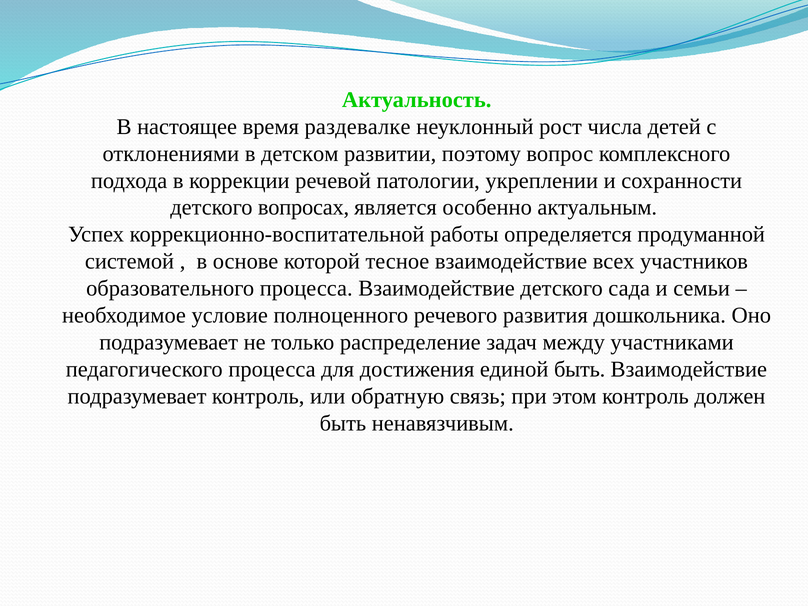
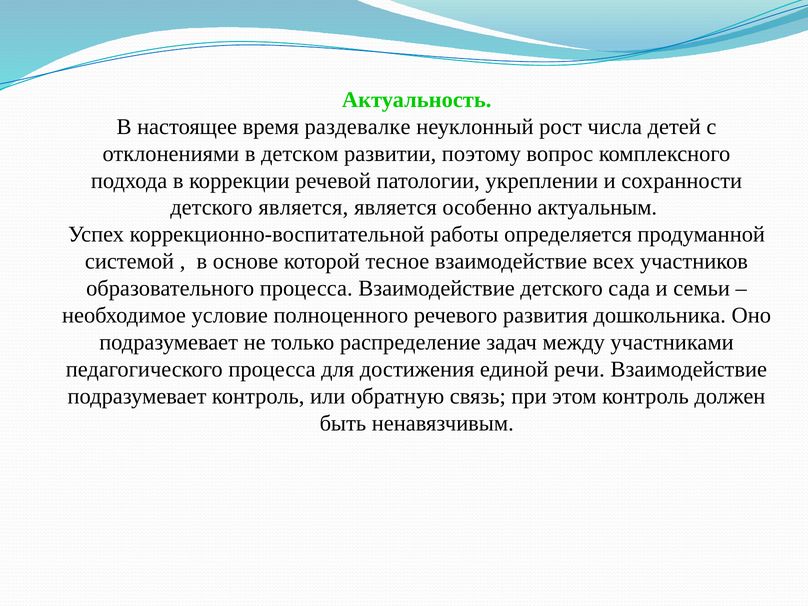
детского вопросах: вопросах -> является
единой быть: быть -> речи
